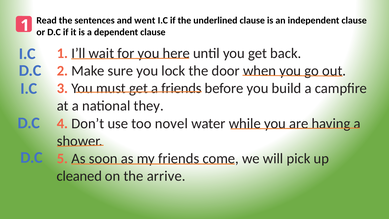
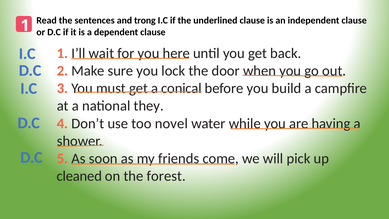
went: went -> trong
a friends: friends -> conical
arrive: arrive -> forest
